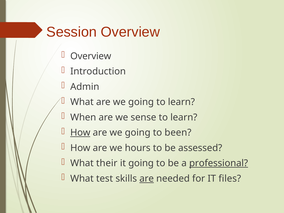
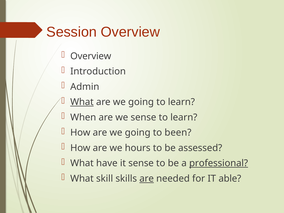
What at (82, 102) underline: none -> present
How at (80, 133) underline: present -> none
their: their -> have
it going: going -> sense
test: test -> skill
files: files -> able
